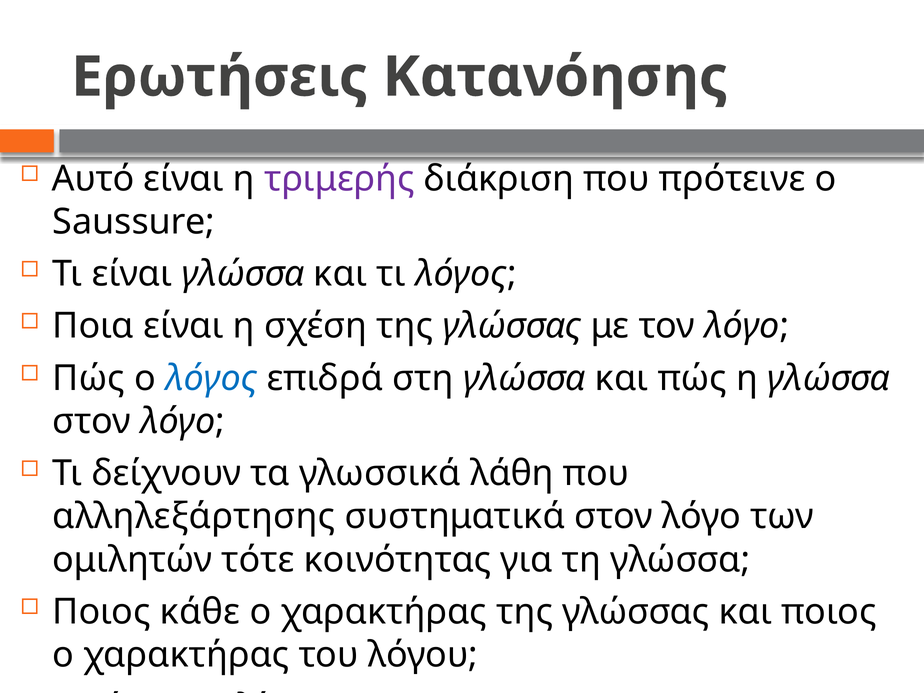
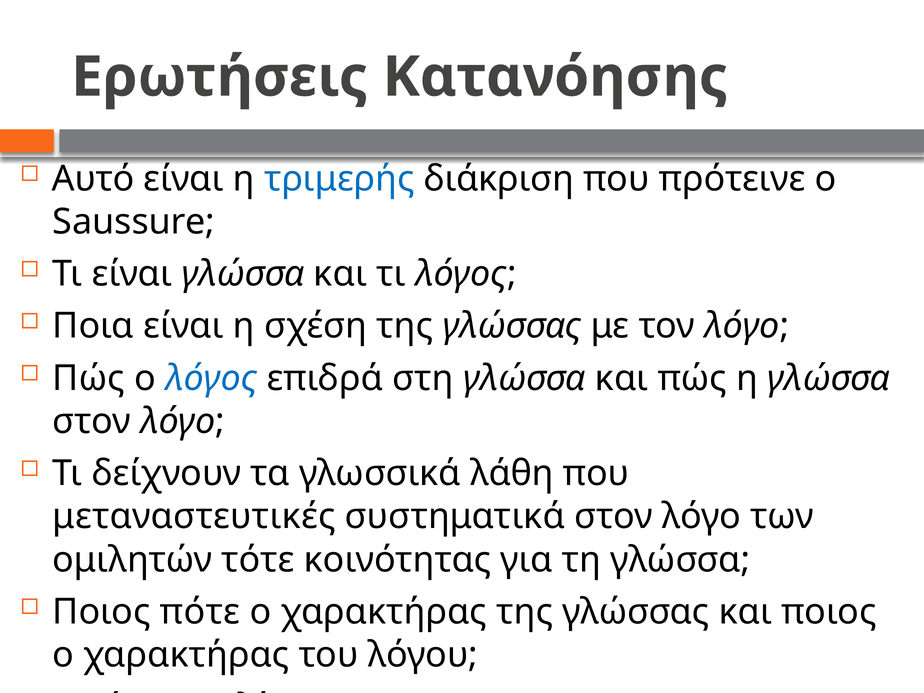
τριμερής colour: purple -> blue
αλληλεξάρτησης: αλληλεξάρτησης -> μεταναστευτικές
κάθε: κάθε -> πότε
